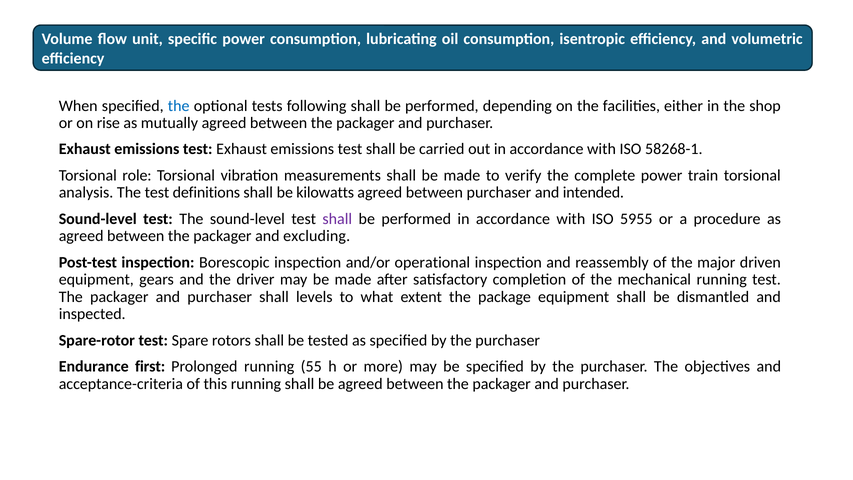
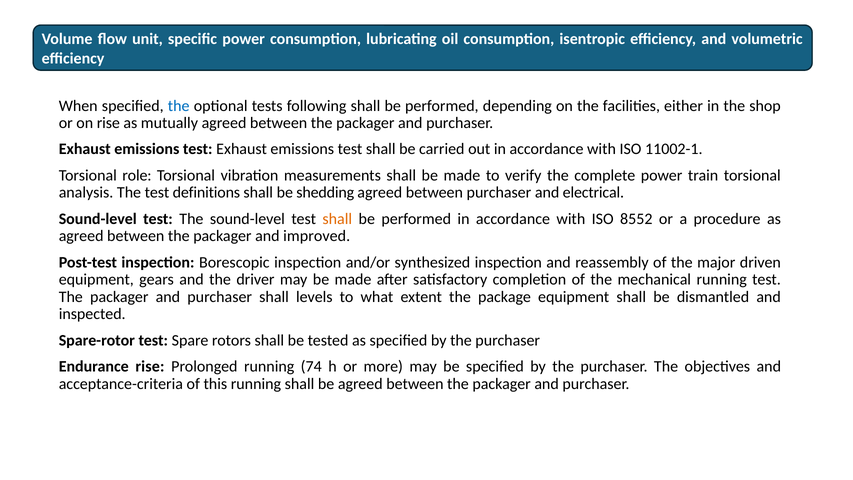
58268-1: 58268-1 -> 11002-1
kilowatts: kilowatts -> shedding
intended: intended -> electrical
shall at (337, 219) colour: purple -> orange
5955: 5955 -> 8552
excluding: excluding -> improved
operational: operational -> synthesized
Endurance first: first -> rise
55: 55 -> 74
